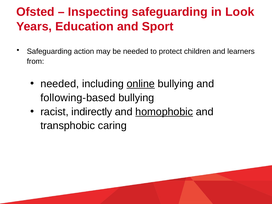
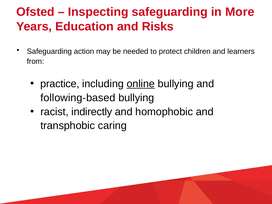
Look: Look -> More
Sport: Sport -> Risks
needed at (60, 84): needed -> practice
homophobic underline: present -> none
